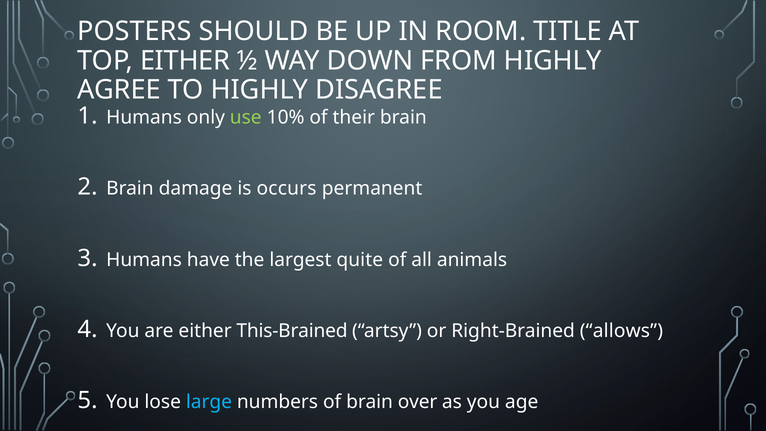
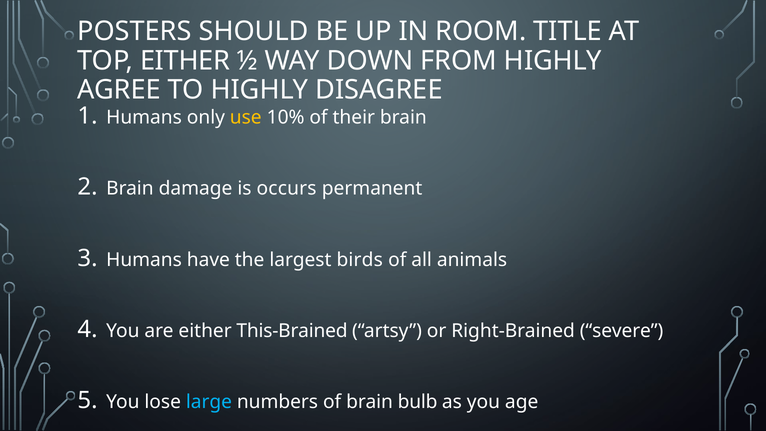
use colour: light green -> yellow
quite: quite -> birds
allows: allows -> severe
over: over -> bulb
